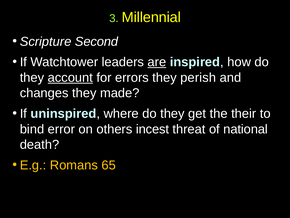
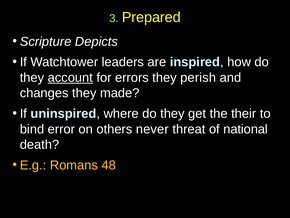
Millennial: Millennial -> Prepared
Second: Second -> Depicts
are underline: present -> none
incest: incest -> never
65: 65 -> 48
